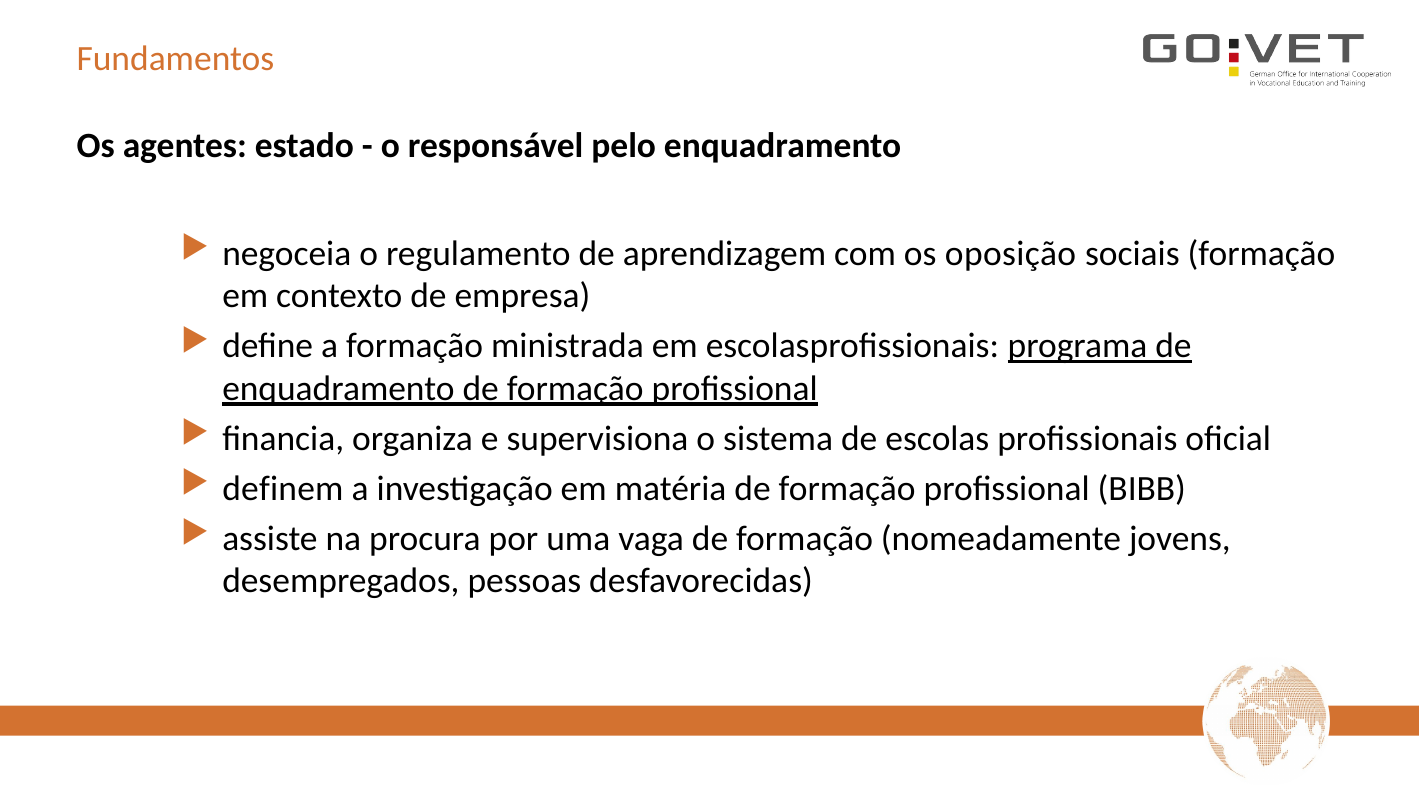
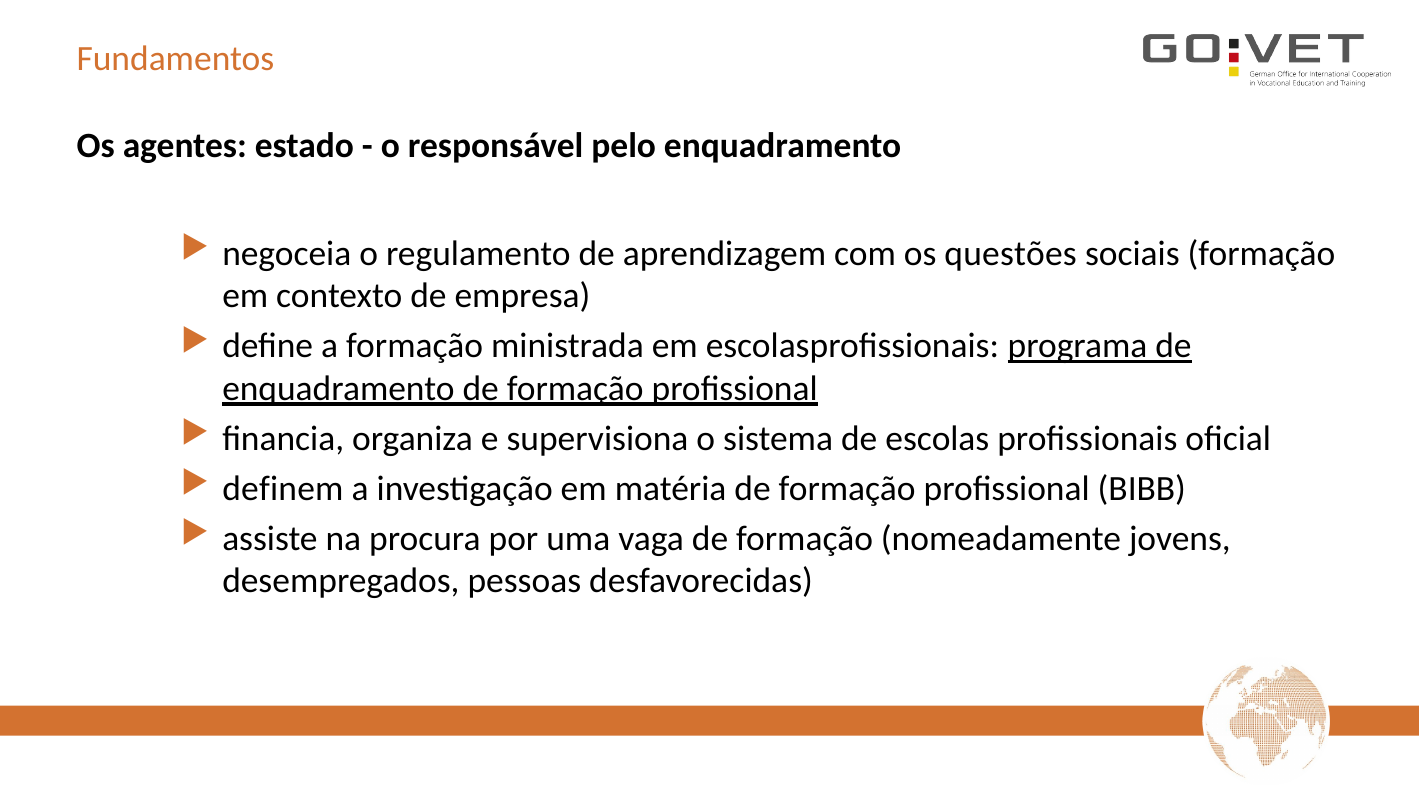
oposição: oposição -> questões
